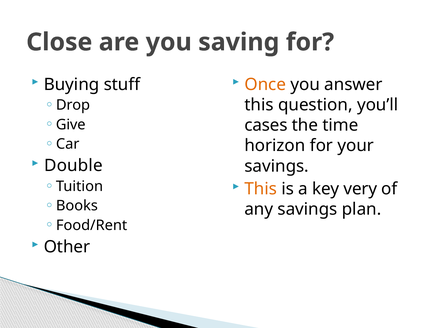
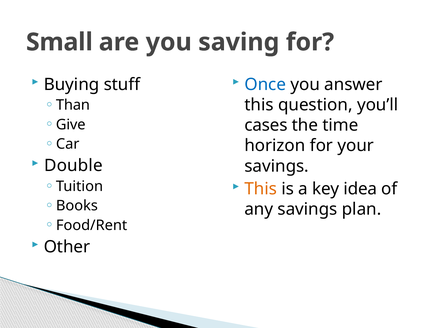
Close: Close -> Small
Once colour: orange -> blue
Drop: Drop -> Than
very: very -> idea
